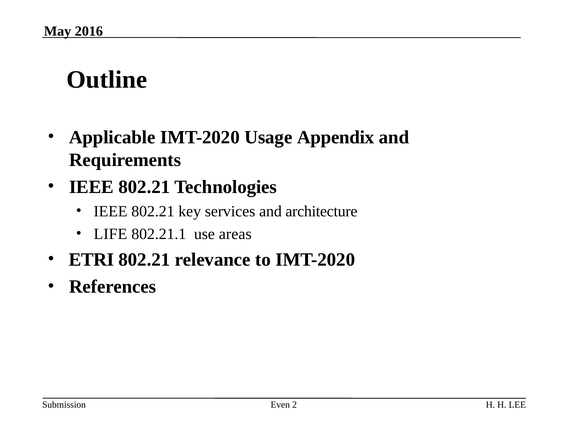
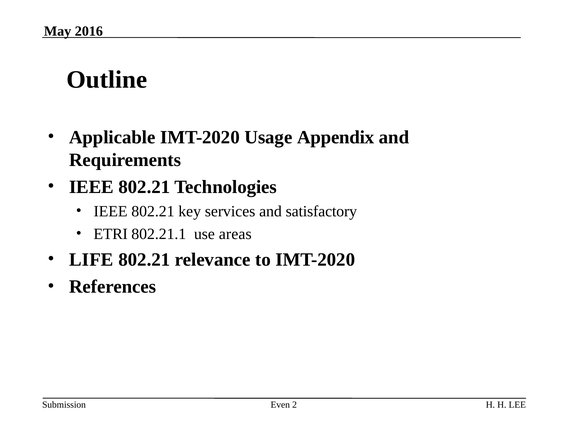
architecture: architecture -> satisfactory
LIFE: LIFE -> ETRI
ETRI: ETRI -> LIFE
